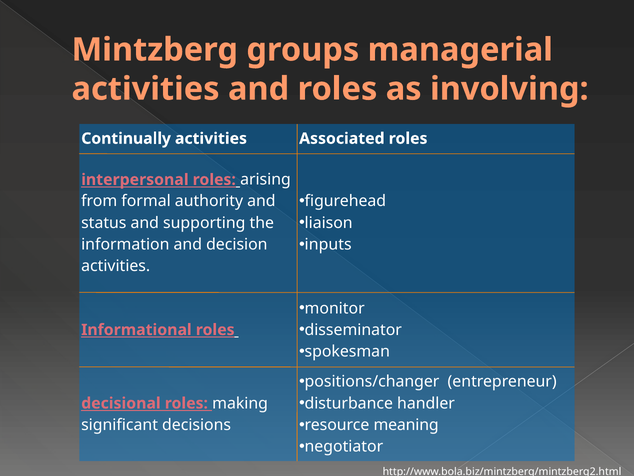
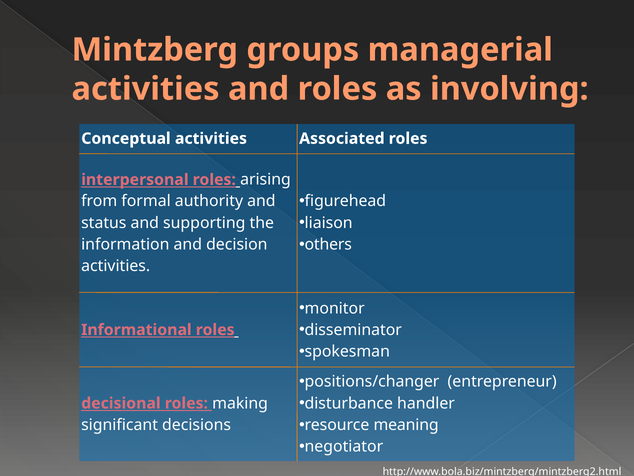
Continually: Continually -> Conceptual
inputs: inputs -> others
